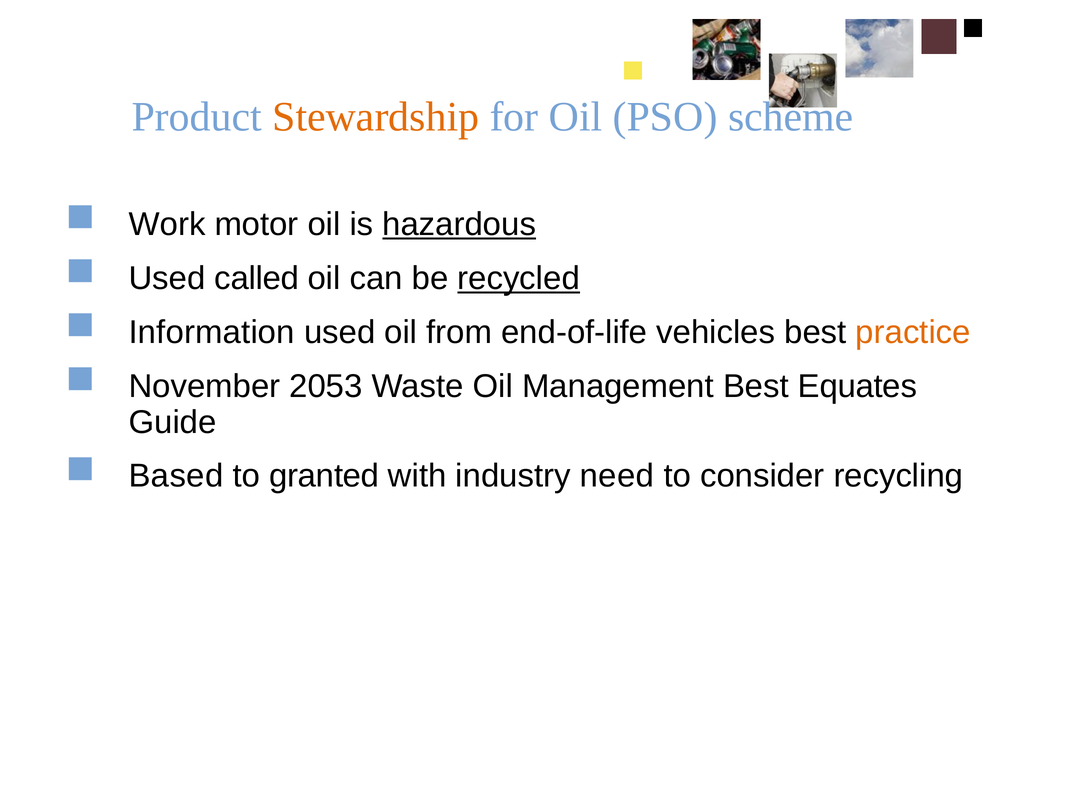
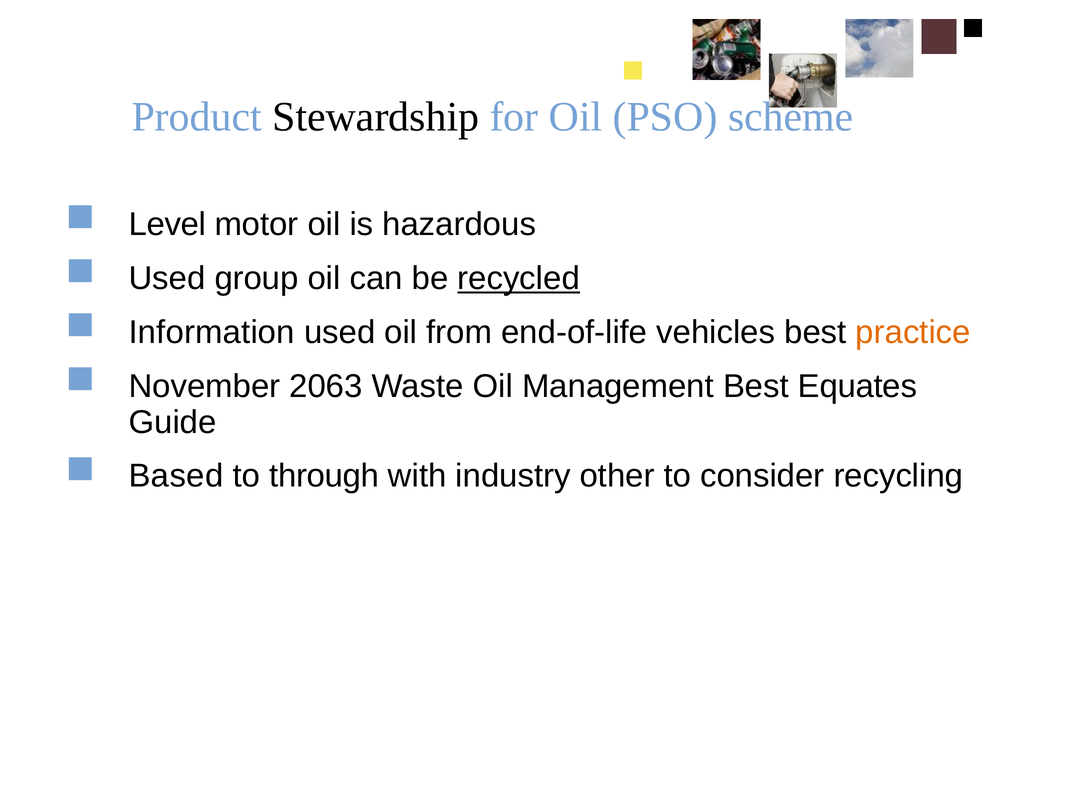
Stewardship colour: orange -> black
Work: Work -> Level
hazardous underline: present -> none
called: called -> group
2053: 2053 -> 2063
granted: granted -> through
need: need -> other
